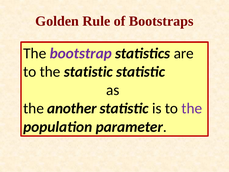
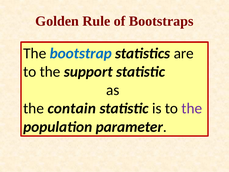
bootstrap colour: purple -> blue
the statistic: statistic -> support
another: another -> contain
